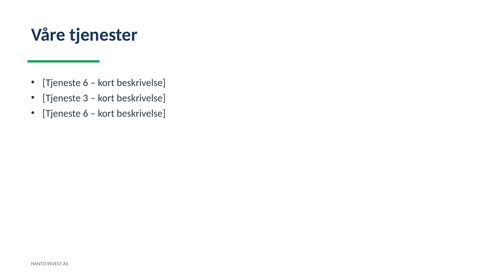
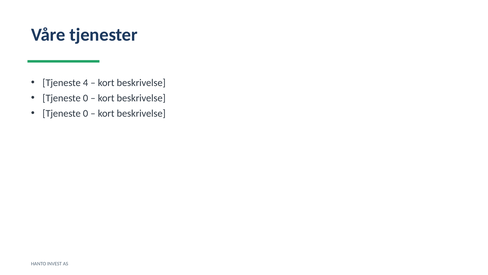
6 at (86, 83): 6 -> 4
3 at (86, 98): 3 -> 0
6 at (86, 113): 6 -> 0
